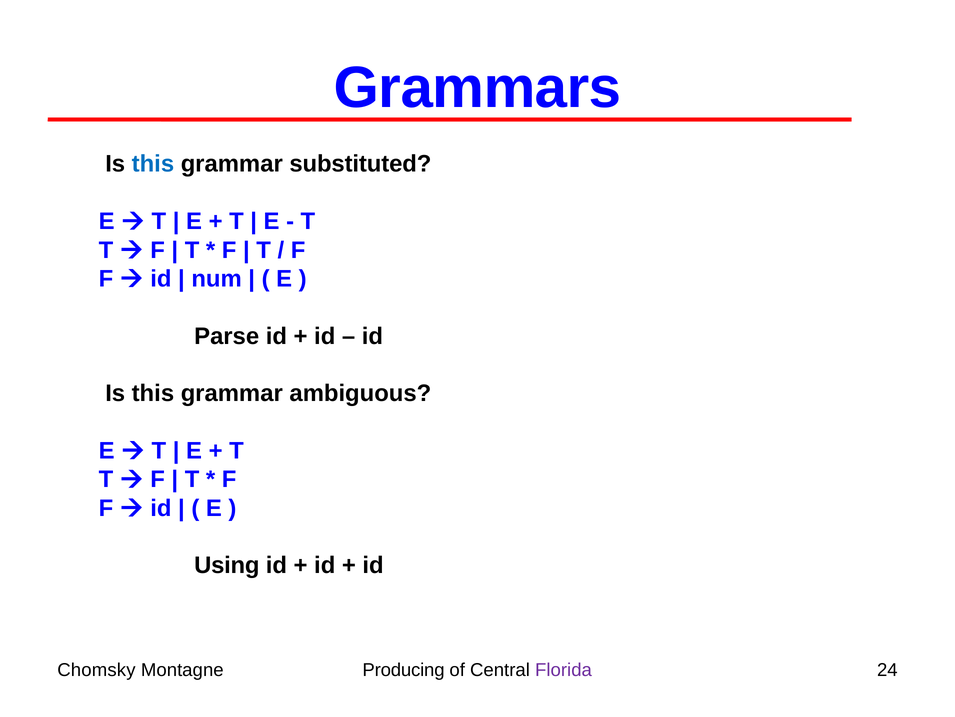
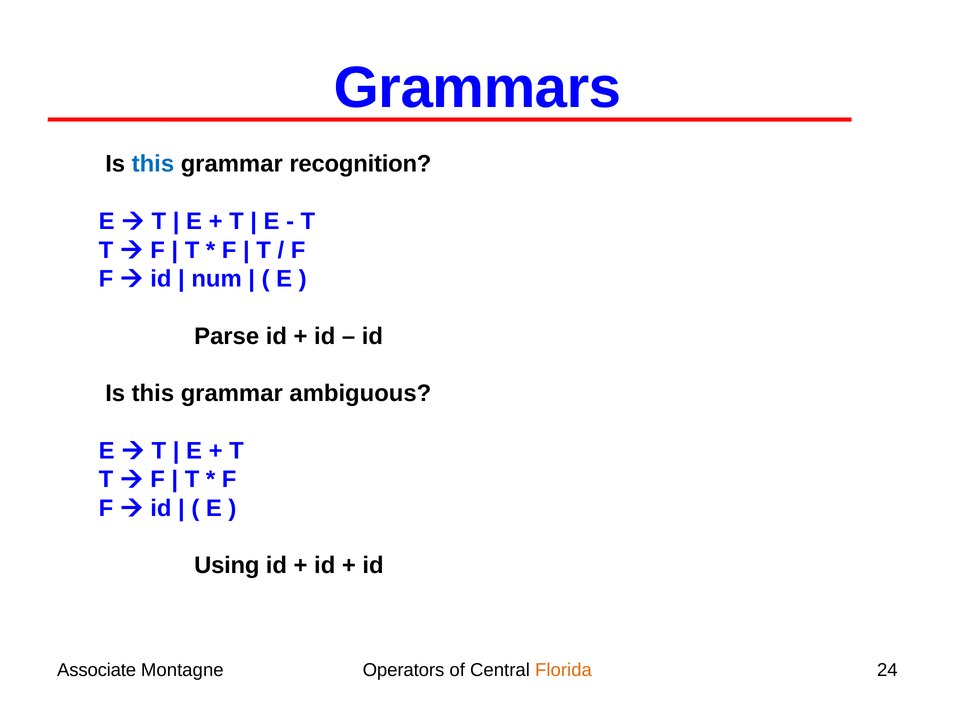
substituted: substituted -> recognition
Chomsky: Chomsky -> Associate
Producing: Producing -> Operators
Florida colour: purple -> orange
